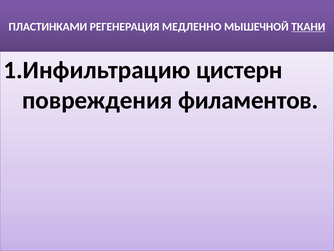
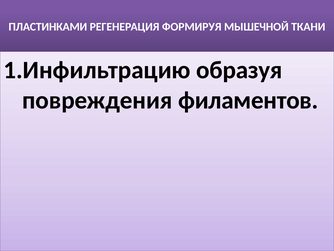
МЕДЛЕННО: МЕДЛЕННО -> ФОРМИРУЯ
ТКАНИ underline: present -> none
цистерн: цистерн -> образуя
